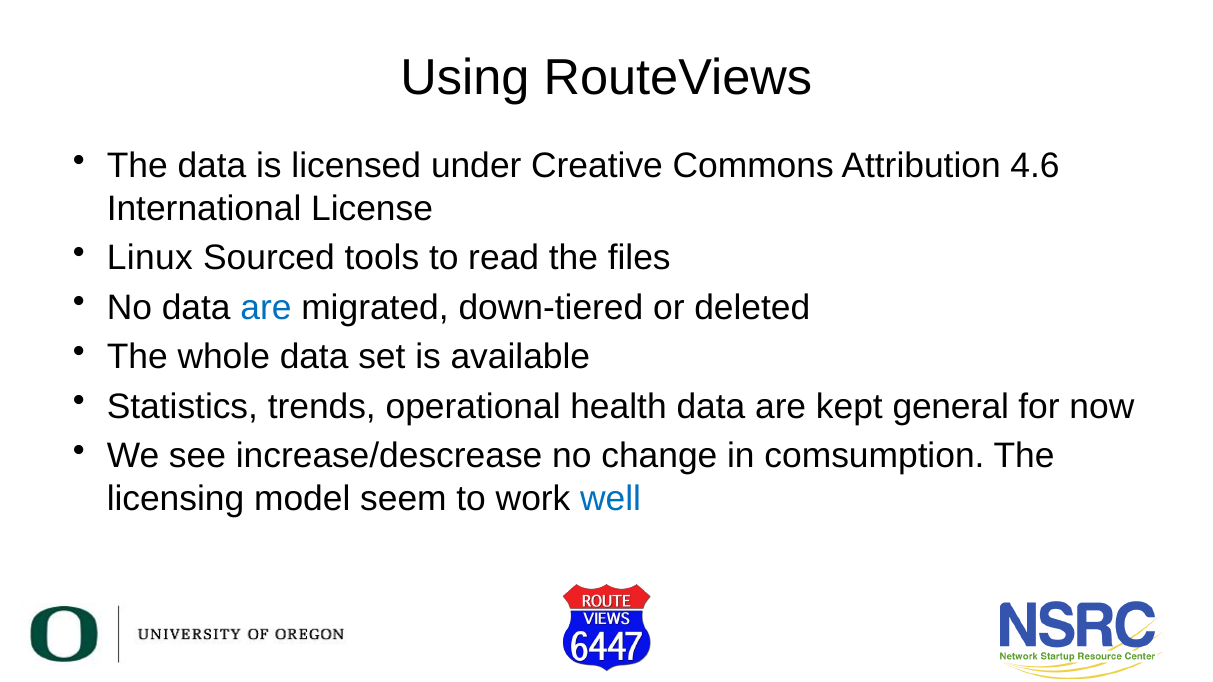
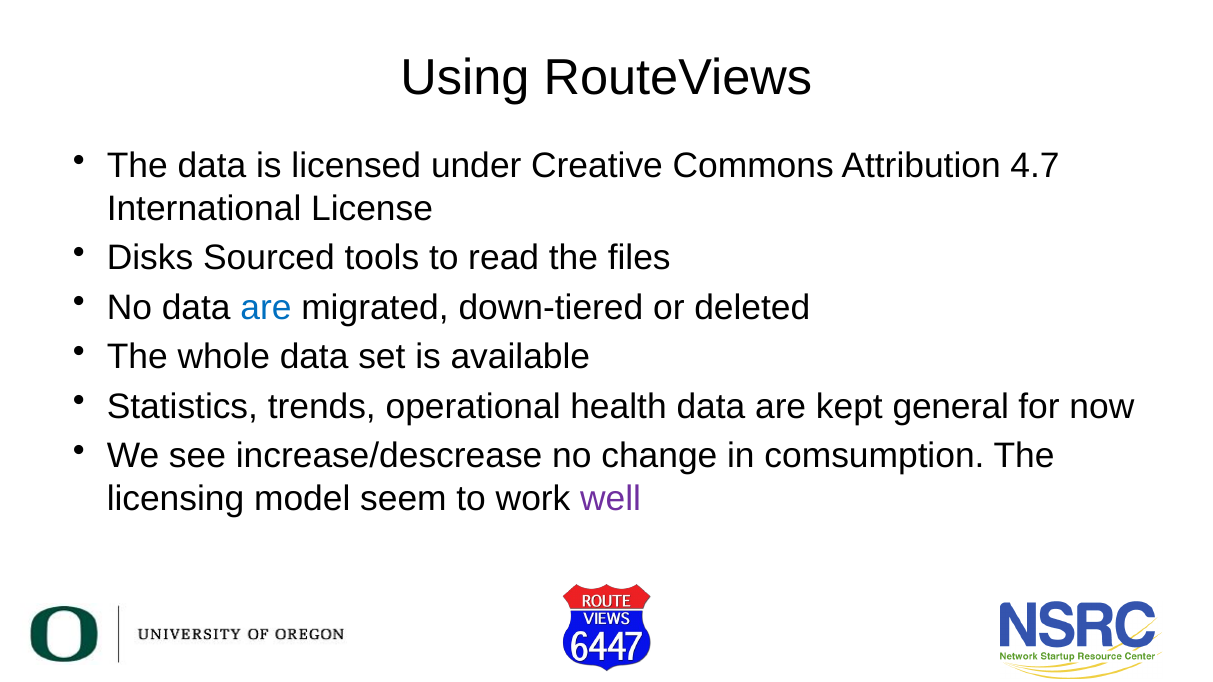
4.6: 4.6 -> 4.7
Linux: Linux -> Disks
well colour: blue -> purple
